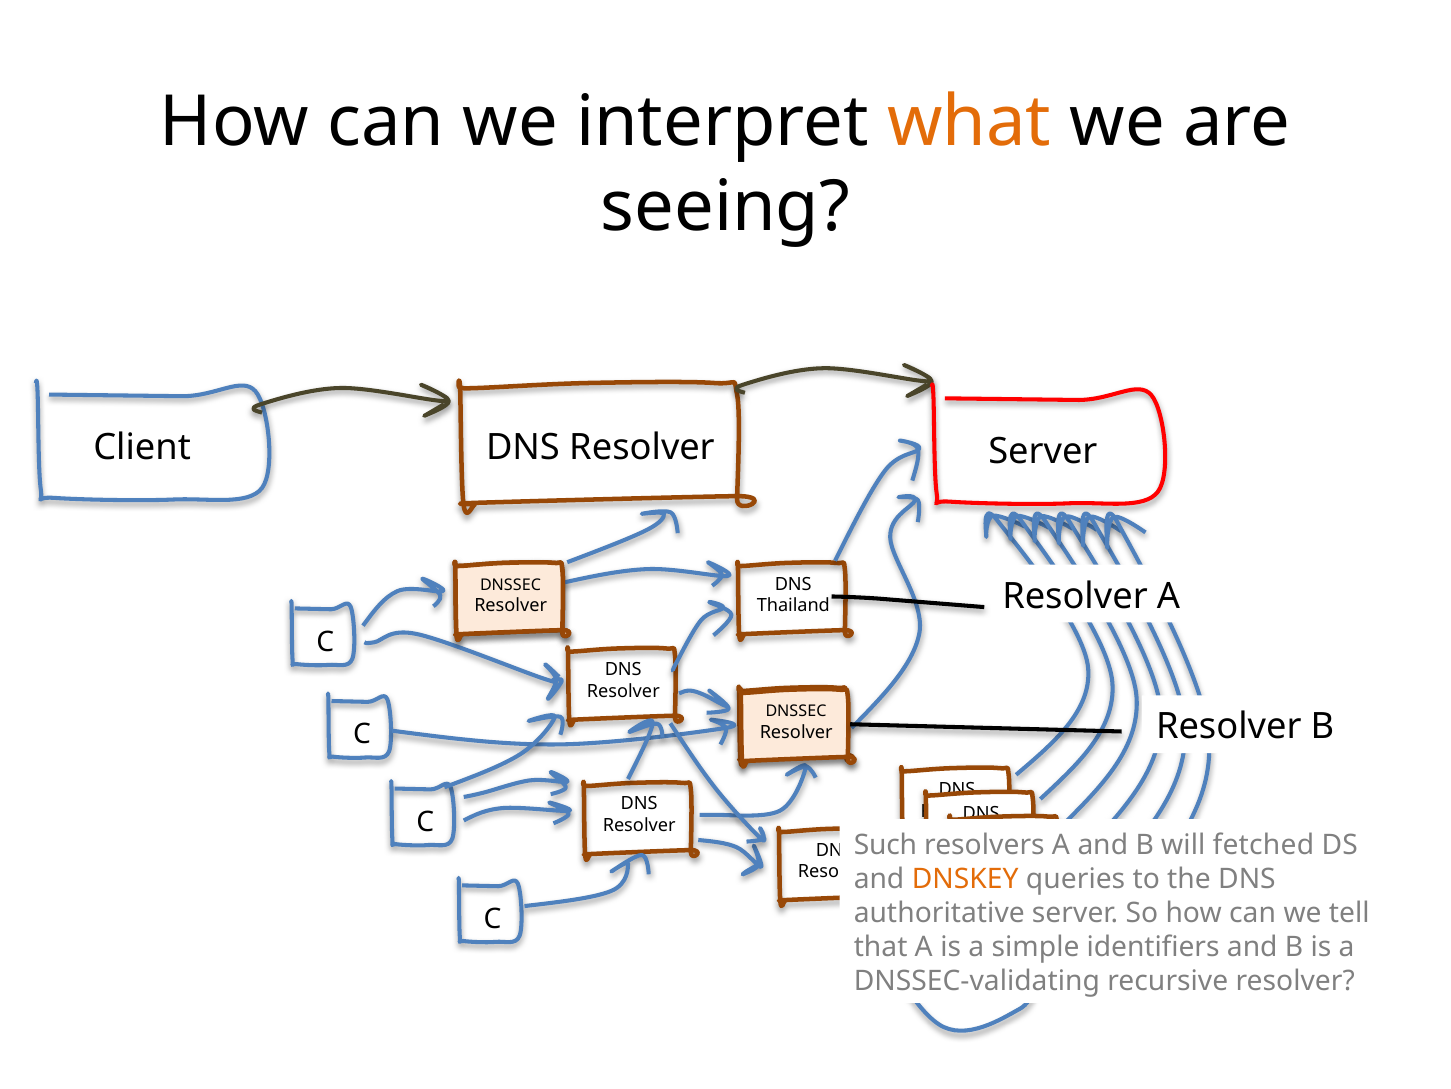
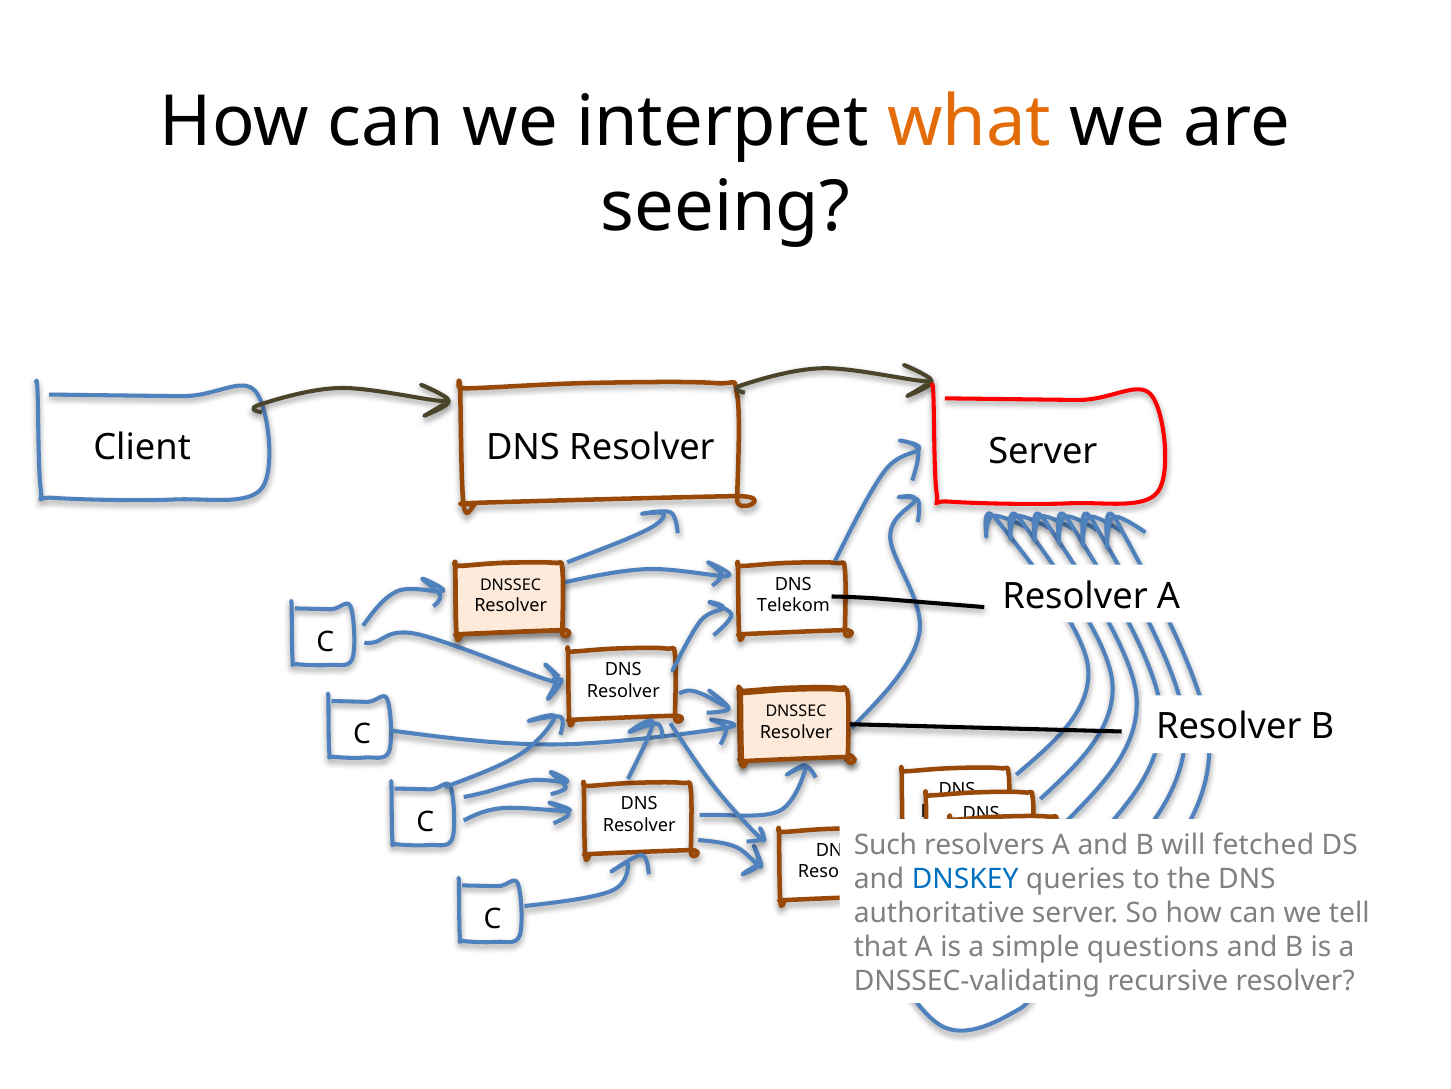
Thailand: Thailand -> Telekom
DNSKEY colour: orange -> blue
identifiers: identifiers -> questions
